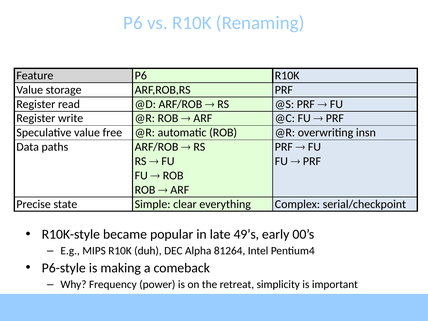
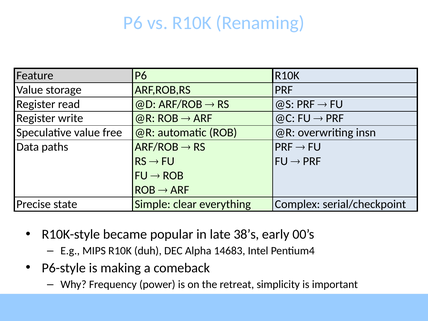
49’s: 49’s -> 38’s
81264: 81264 -> 14683
